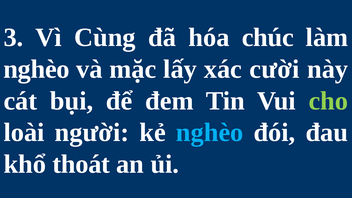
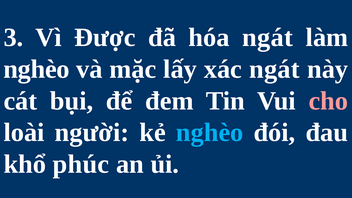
Cùng: Cùng -> Được
hóa chúc: chúc -> ngát
xác cười: cười -> ngát
cho colour: light green -> pink
thoát: thoát -> phúc
